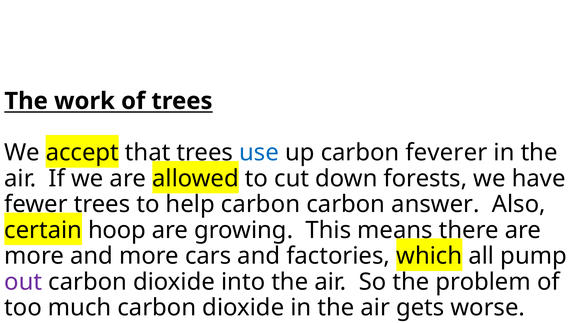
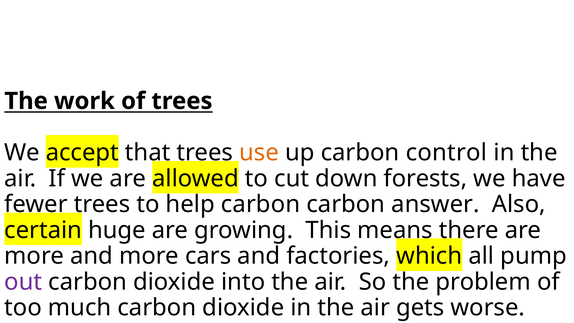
use colour: blue -> orange
feverer: feverer -> control
hoop: hoop -> huge
